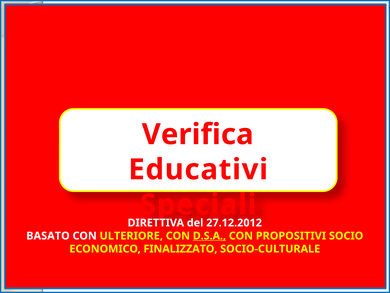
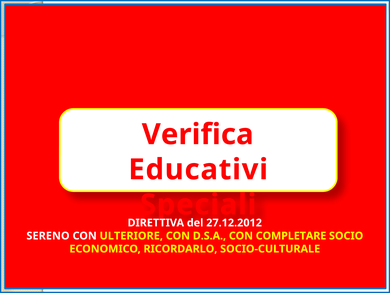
BASATO: BASATO -> SERENO
D.S.A at (209, 235) underline: present -> none
PROPOSITIVI: PROPOSITIVI -> COMPLETARE
FINALIZZATO: FINALIZZATO -> RICORDARLO
